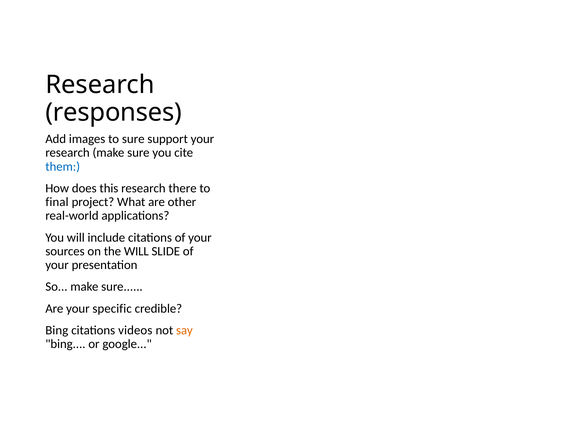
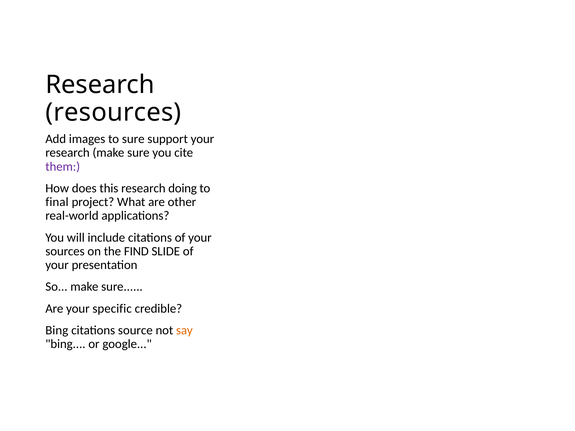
responses: responses -> resources
them colour: blue -> purple
there: there -> doing
the WILL: WILL -> FIND
videos: videos -> source
